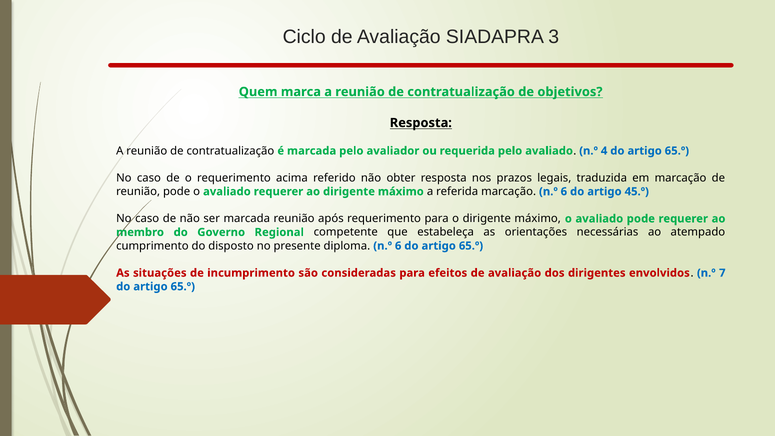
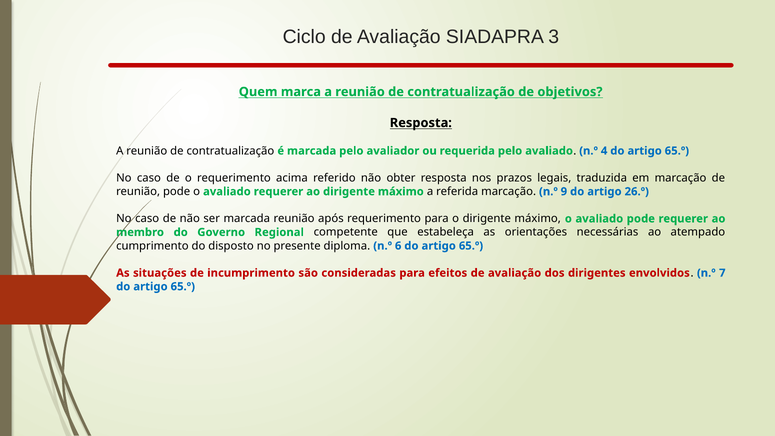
marcação n.º 6: 6 -> 9
45.º: 45.º -> 26.º
